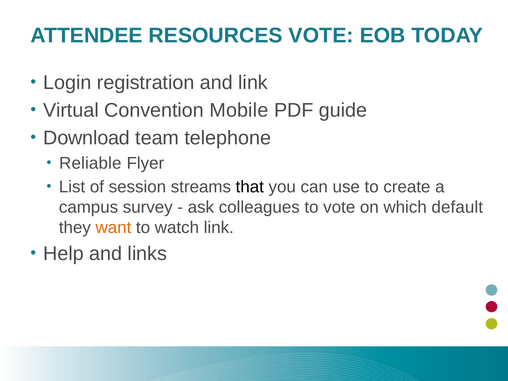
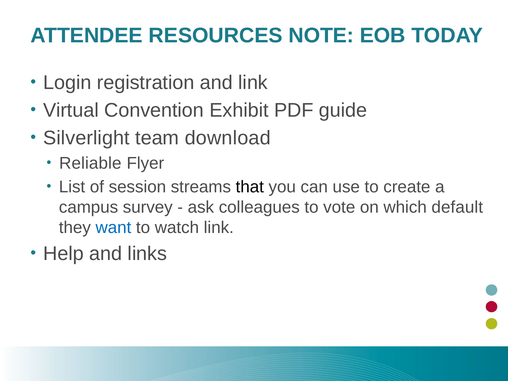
RESOURCES VOTE: VOTE -> NOTE
Mobile: Mobile -> Exhibit
Download: Download -> Silverlight
telephone: telephone -> download
want colour: orange -> blue
